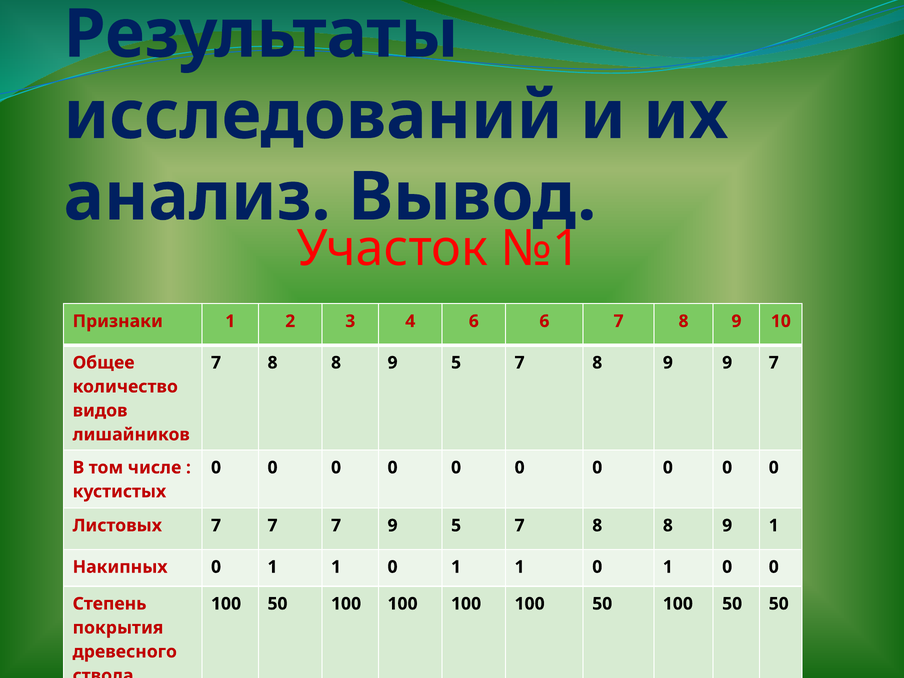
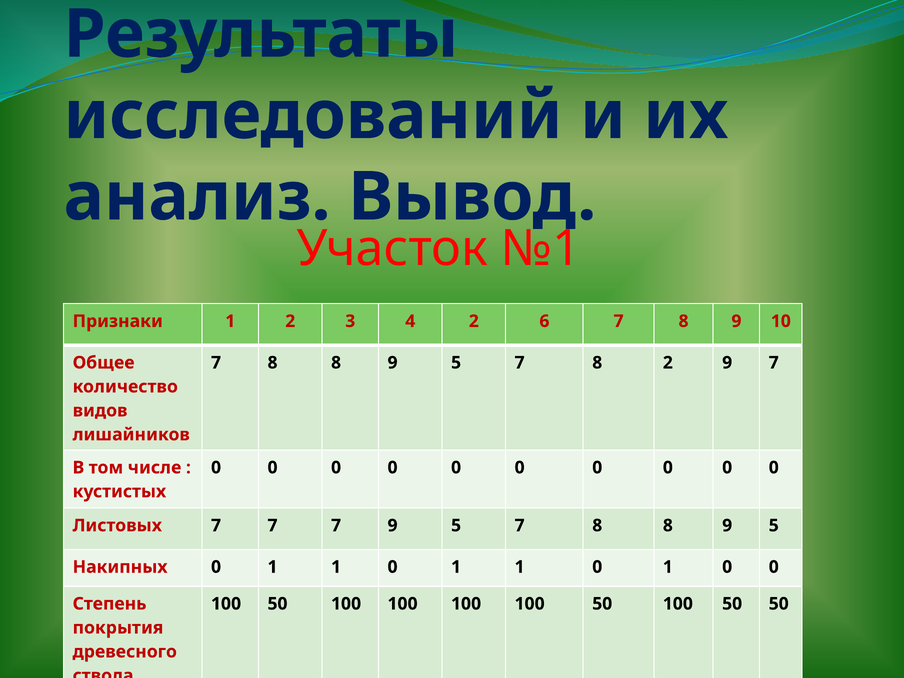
4 6: 6 -> 2
5 7 8 9: 9 -> 2
1 at (774, 526): 1 -> 5
